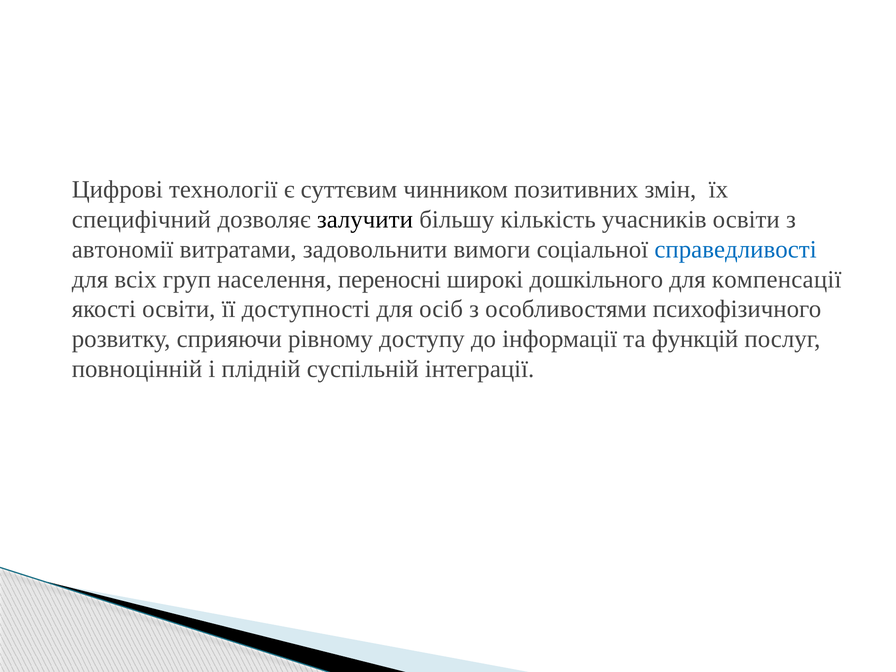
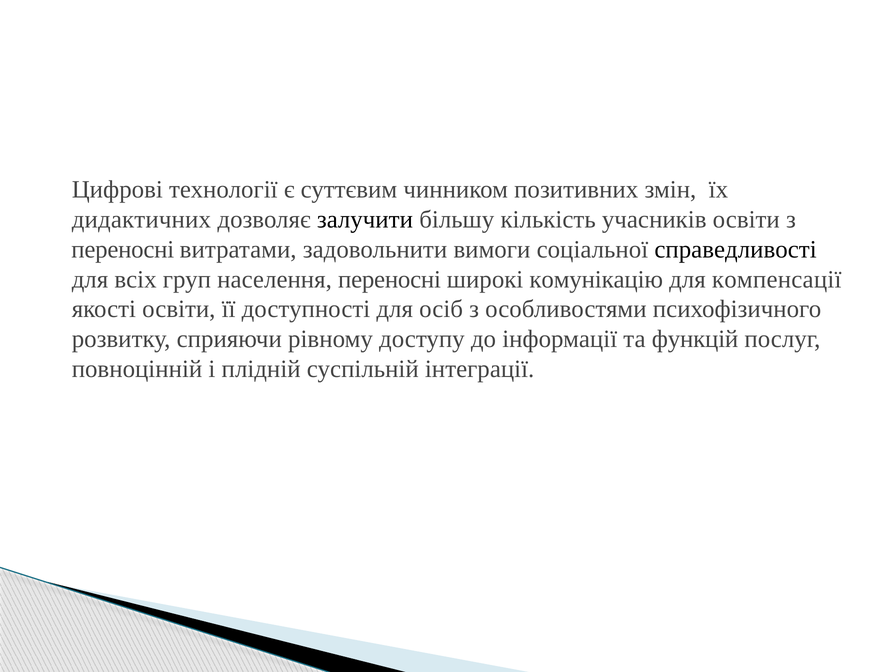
специфічний: специфічний -> дидактичних
автономії at (123, 249): автономії -> переносні
справедливості colour: blue -> black
дошкільного: дошкільного -> комунікацію
